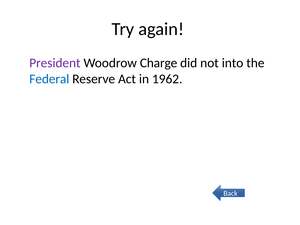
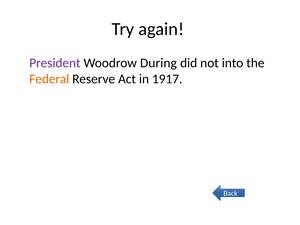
Charge: Charge -> During
Federal colour: blue -> orange
1962: 1962 -> 1917
